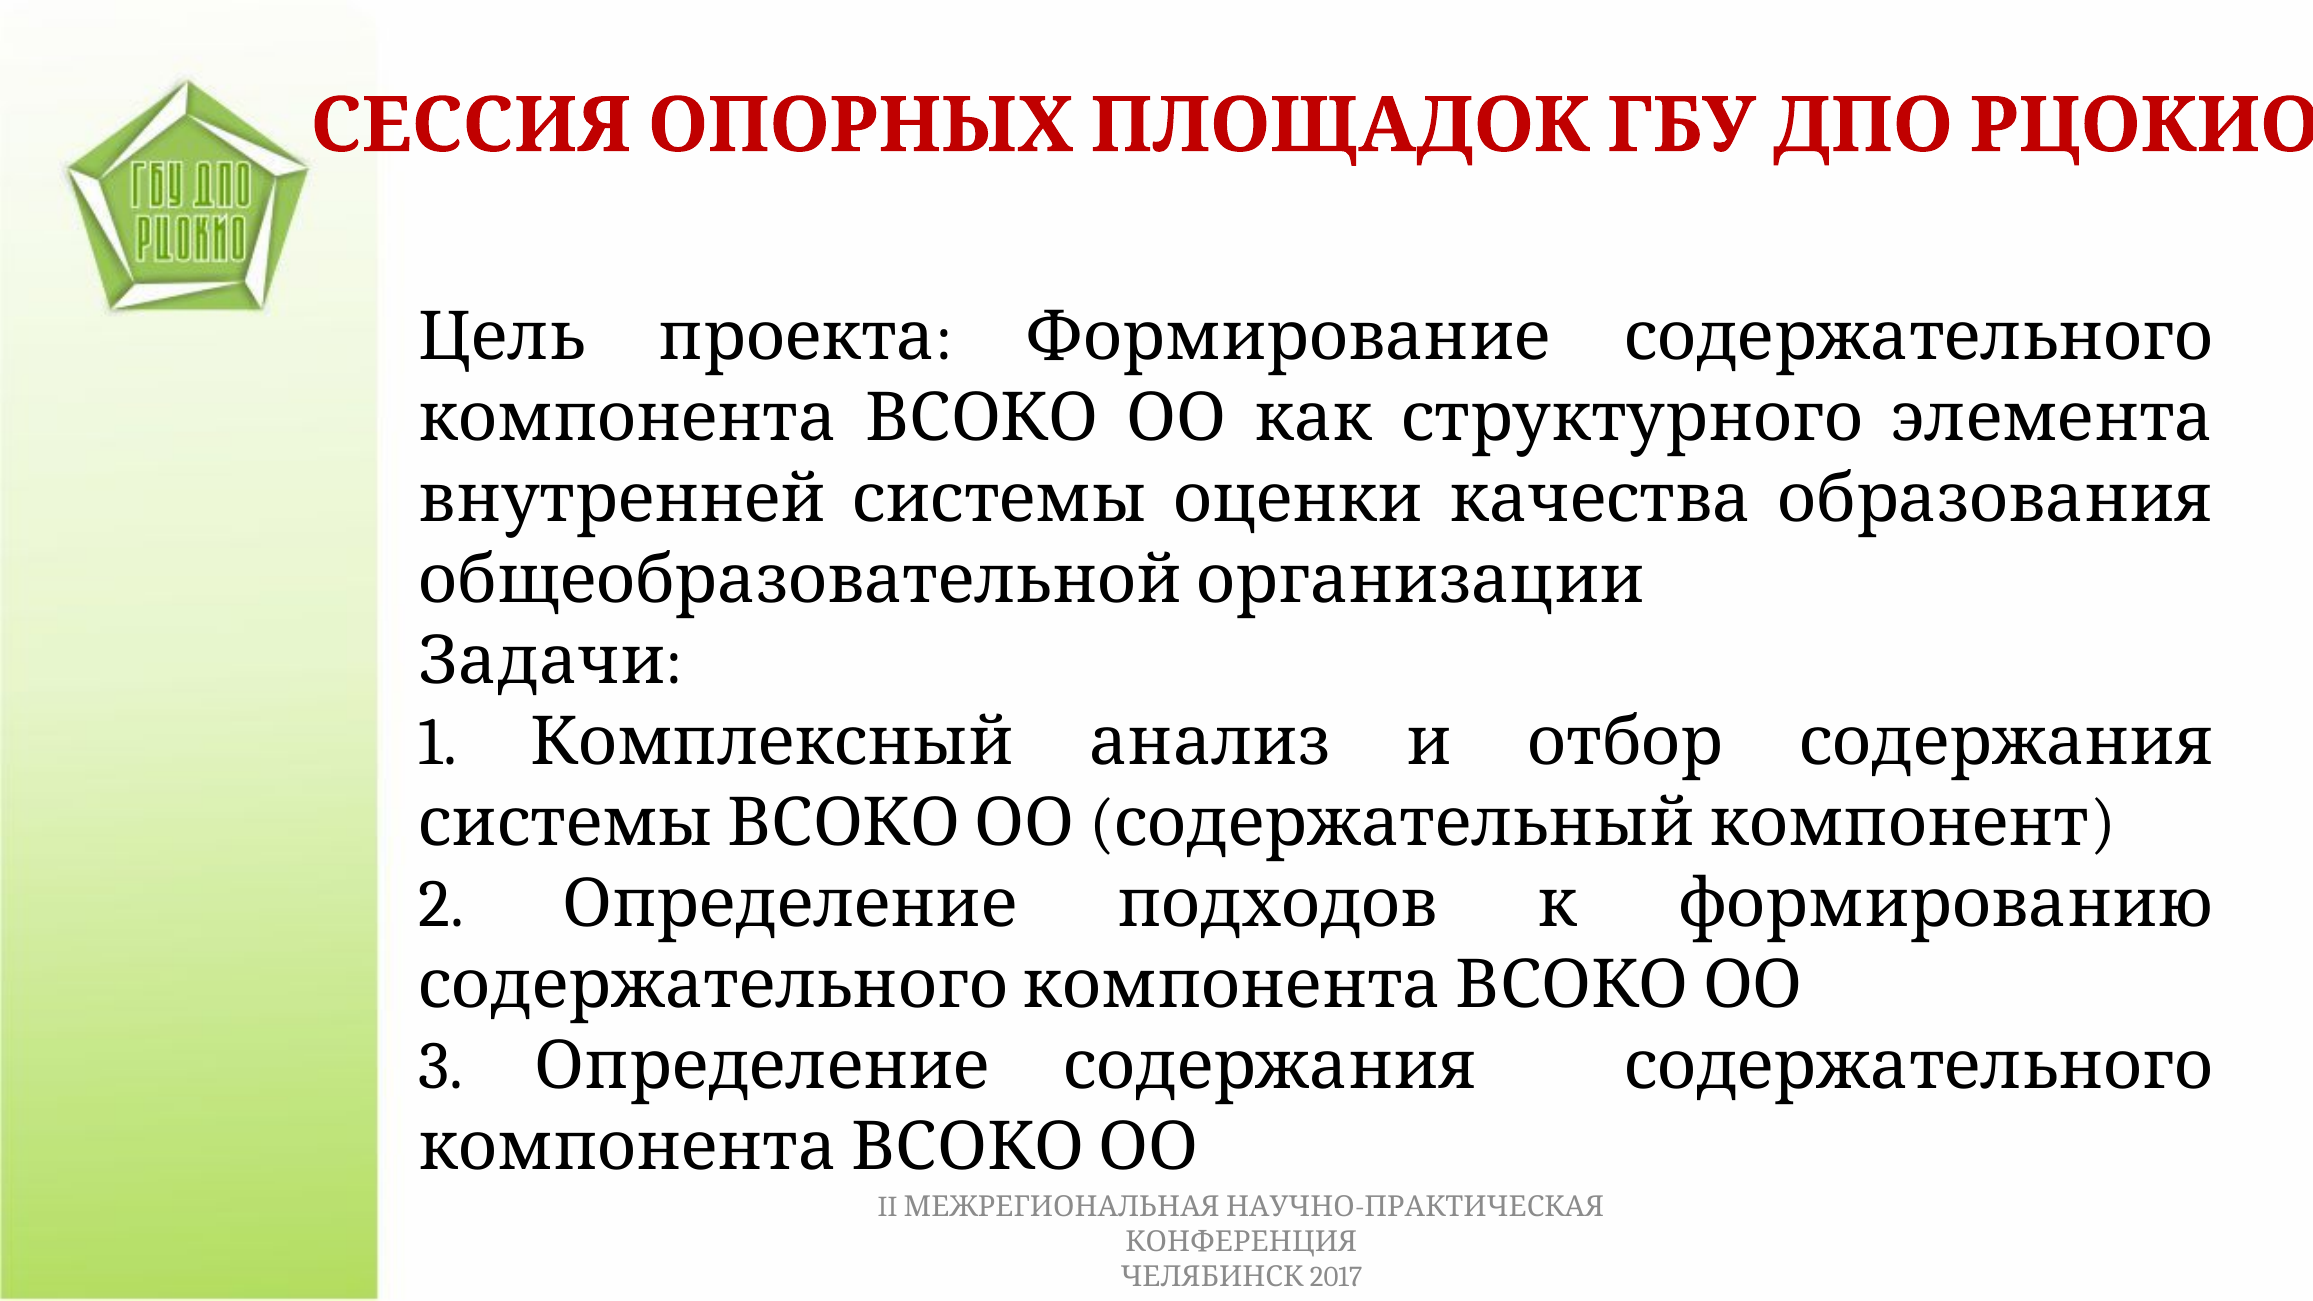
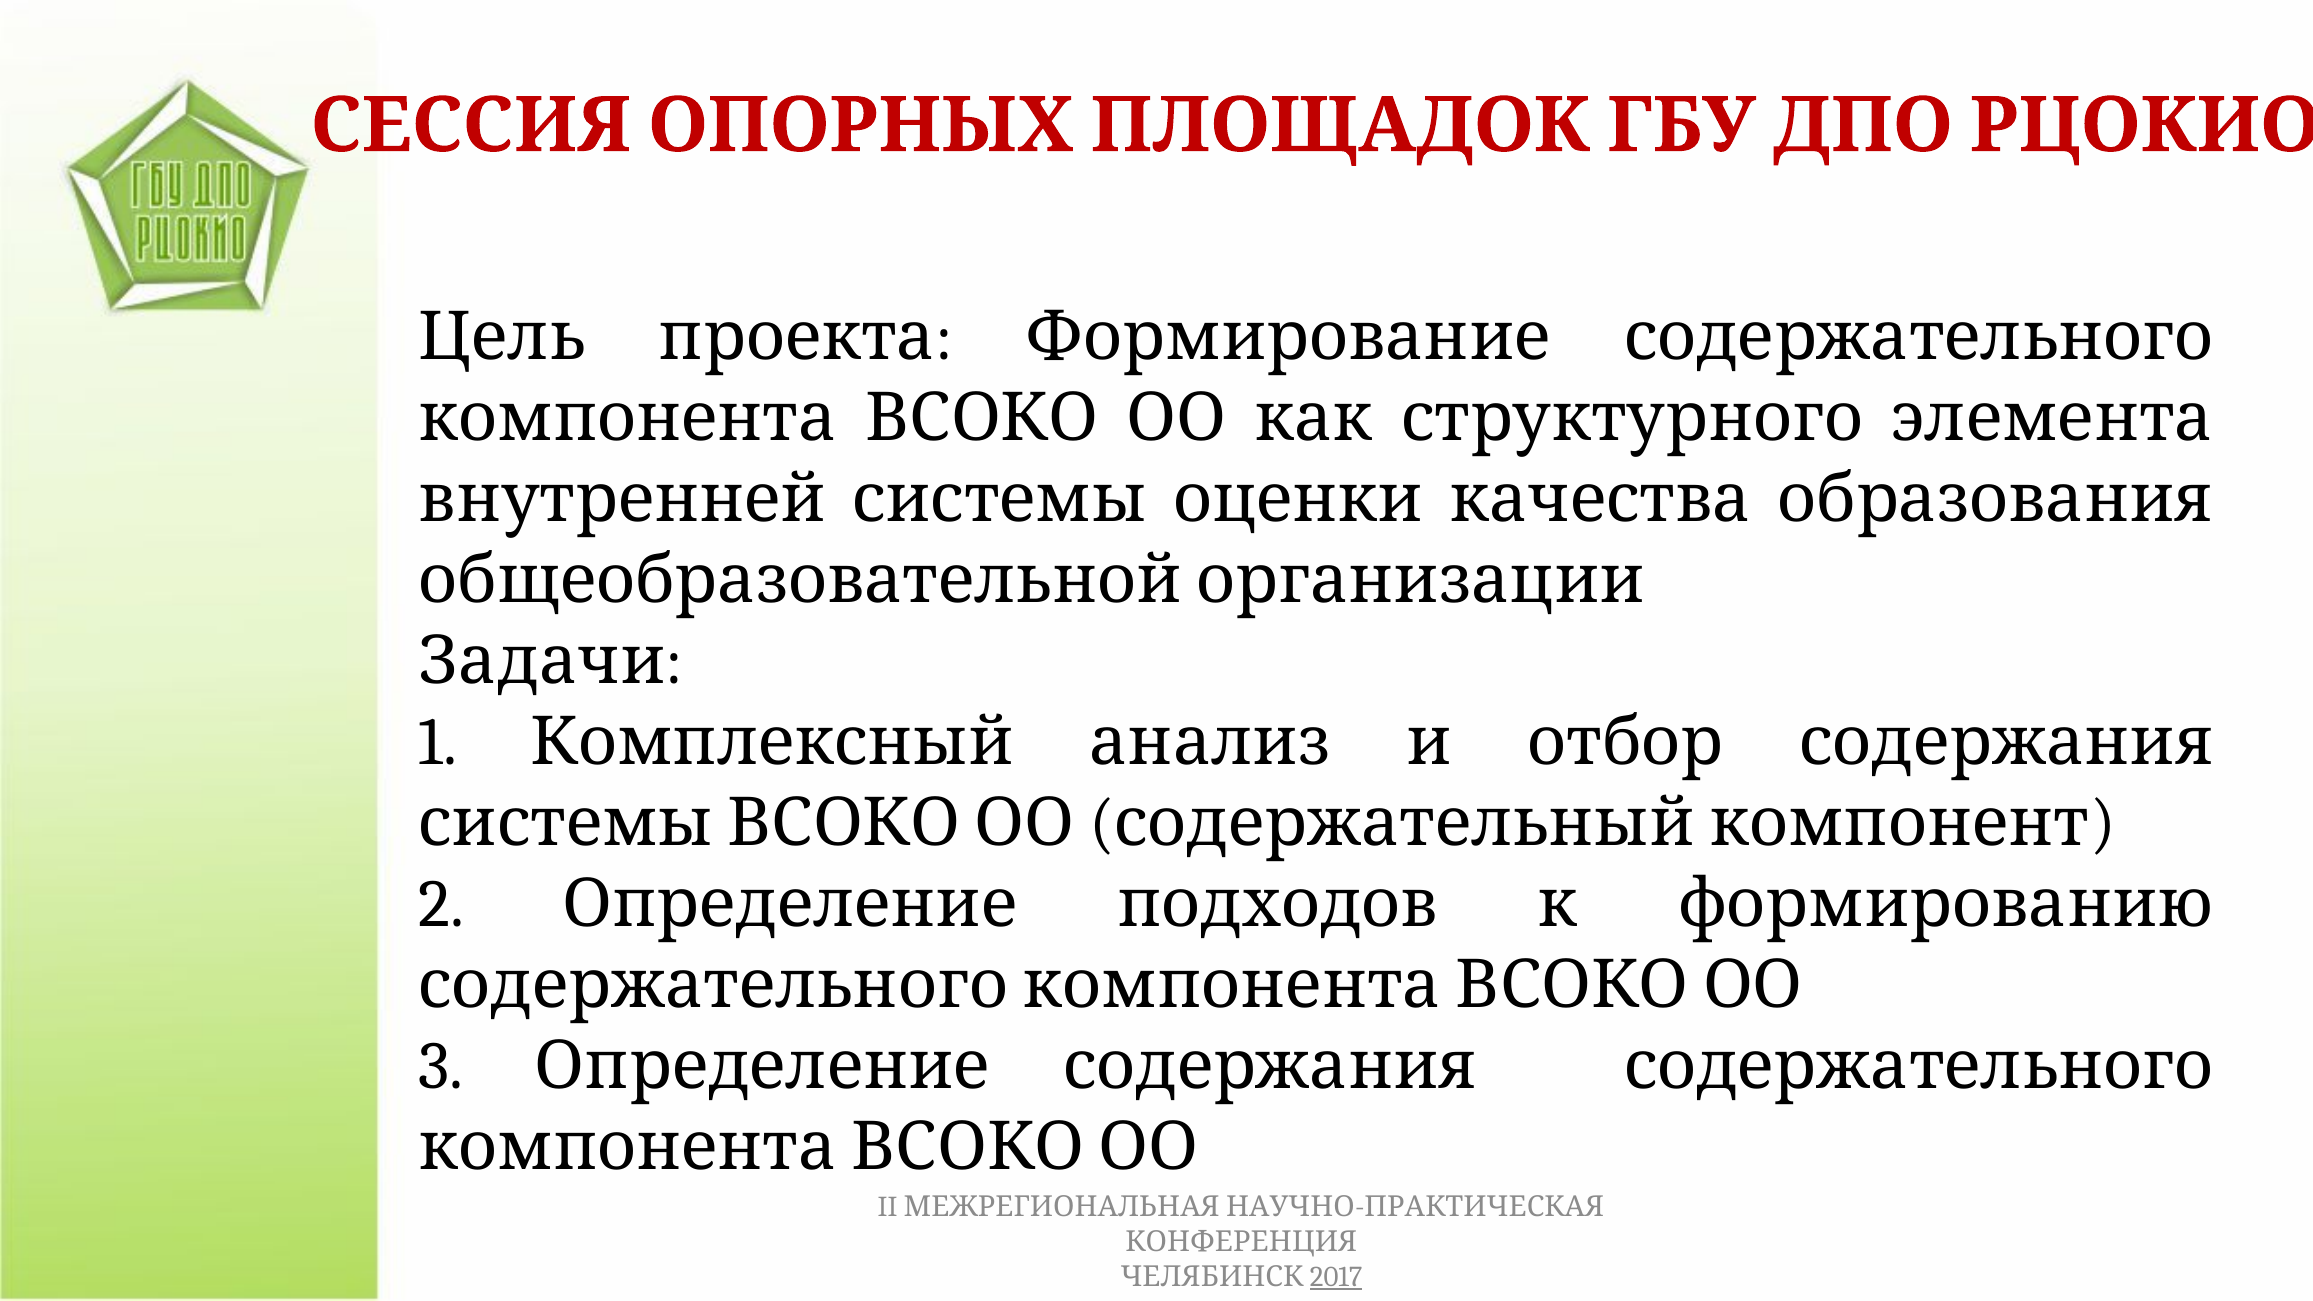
2017 underline: none -> present
